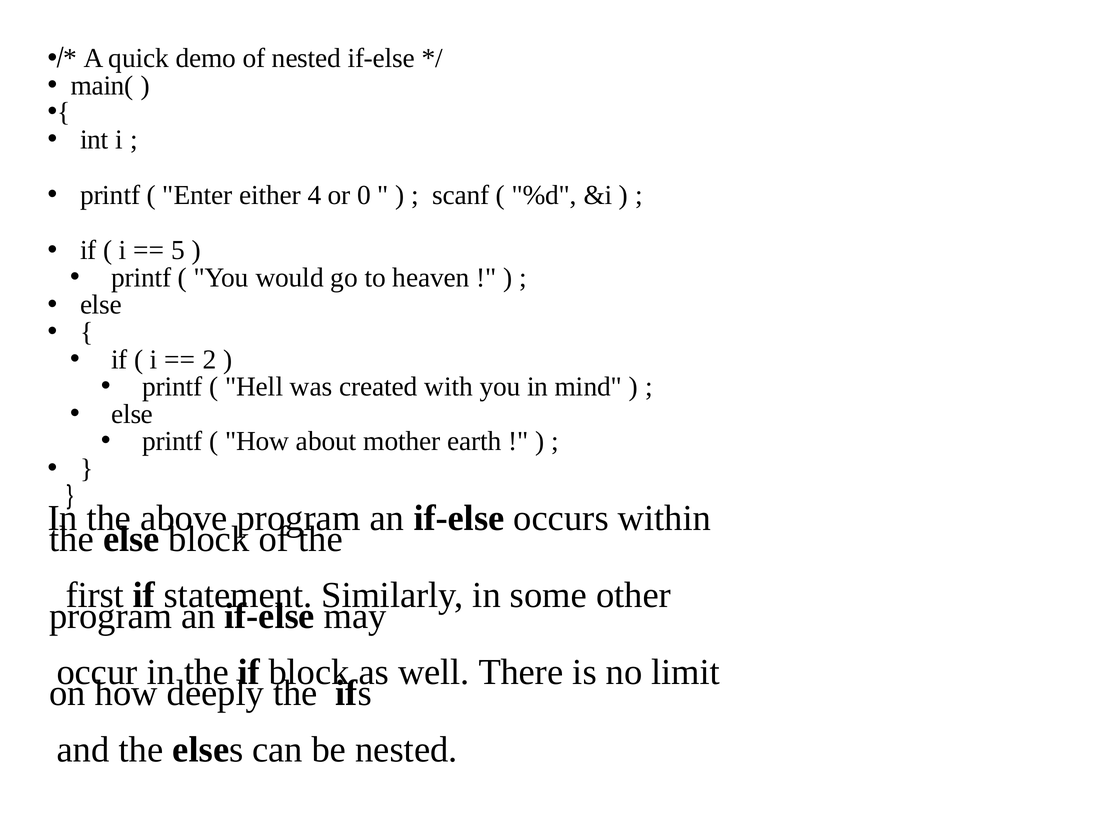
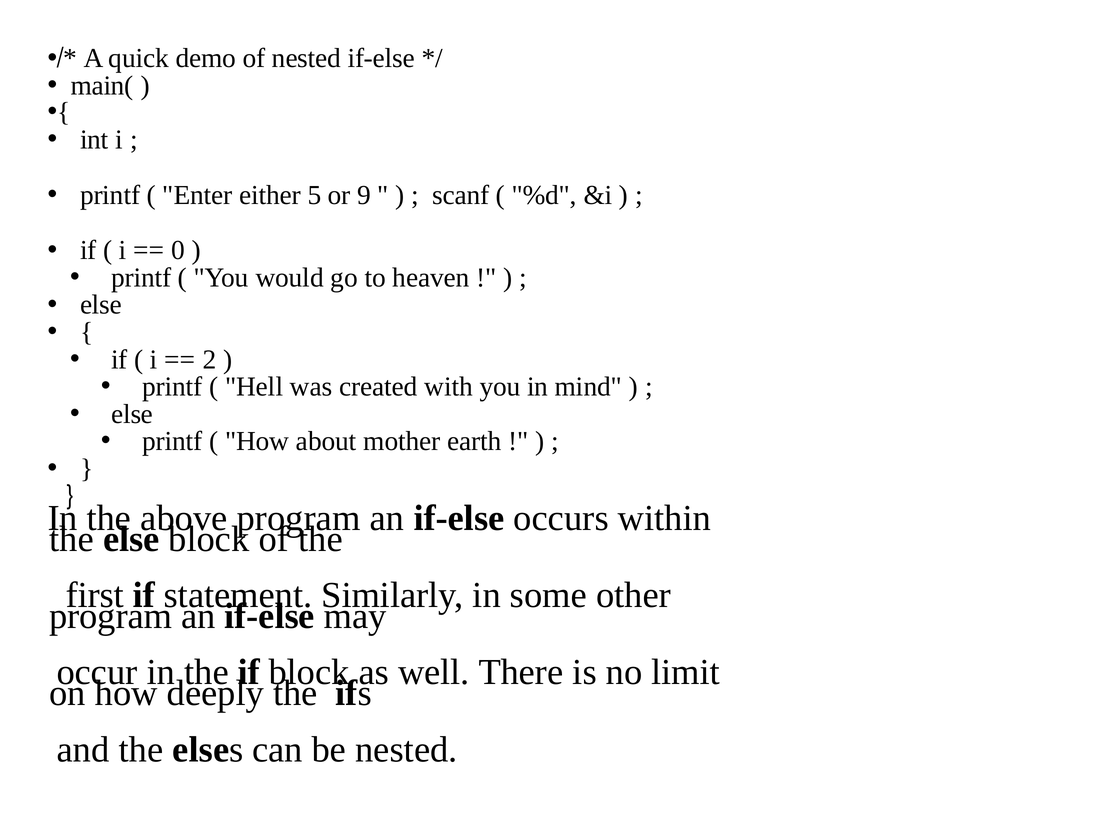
4: 4 -> 5
0: 0 -> 9
5: 5 -> 0
